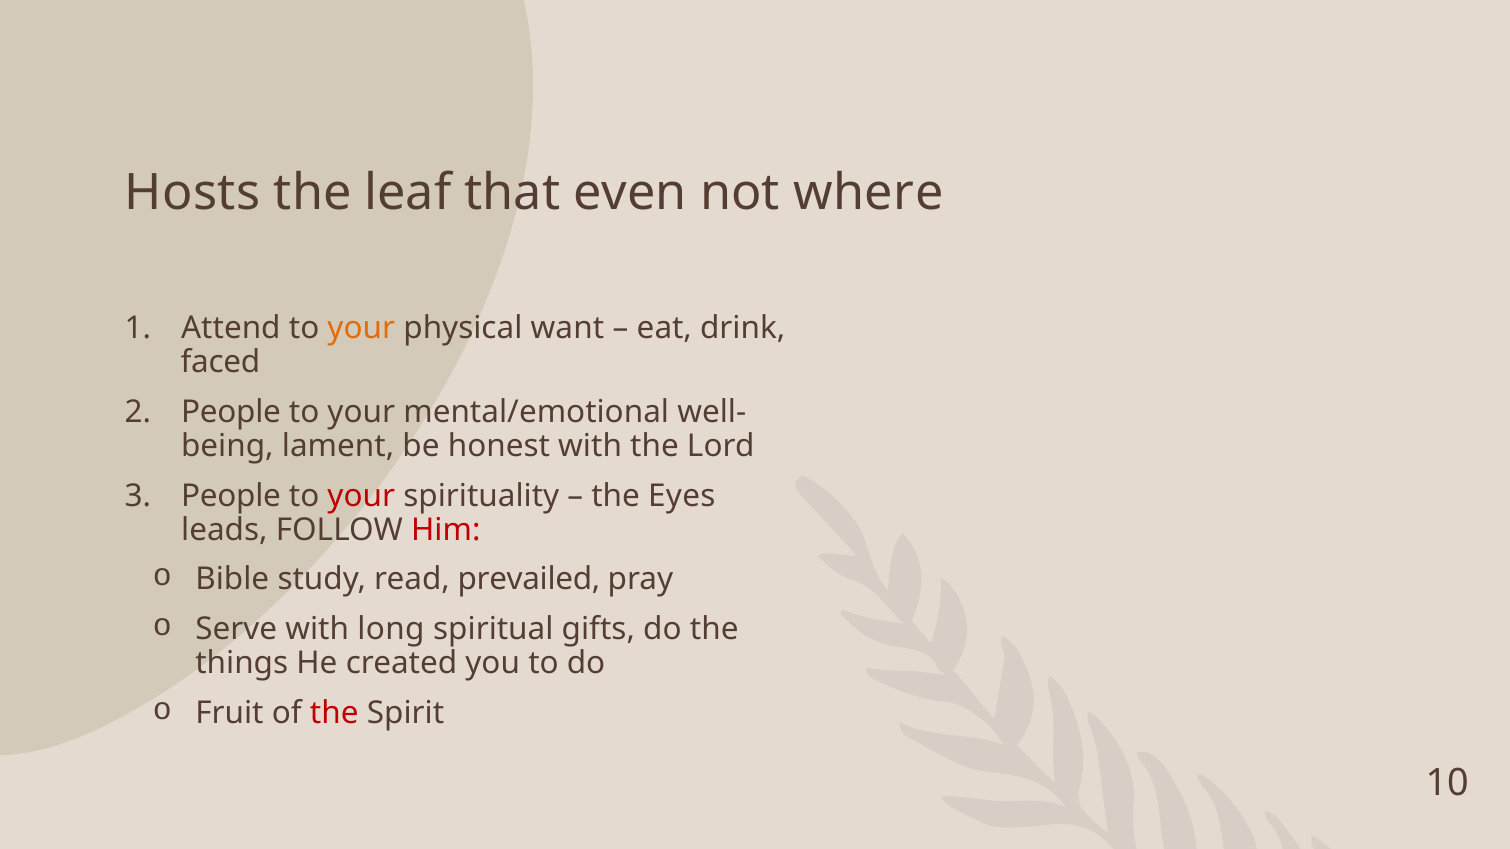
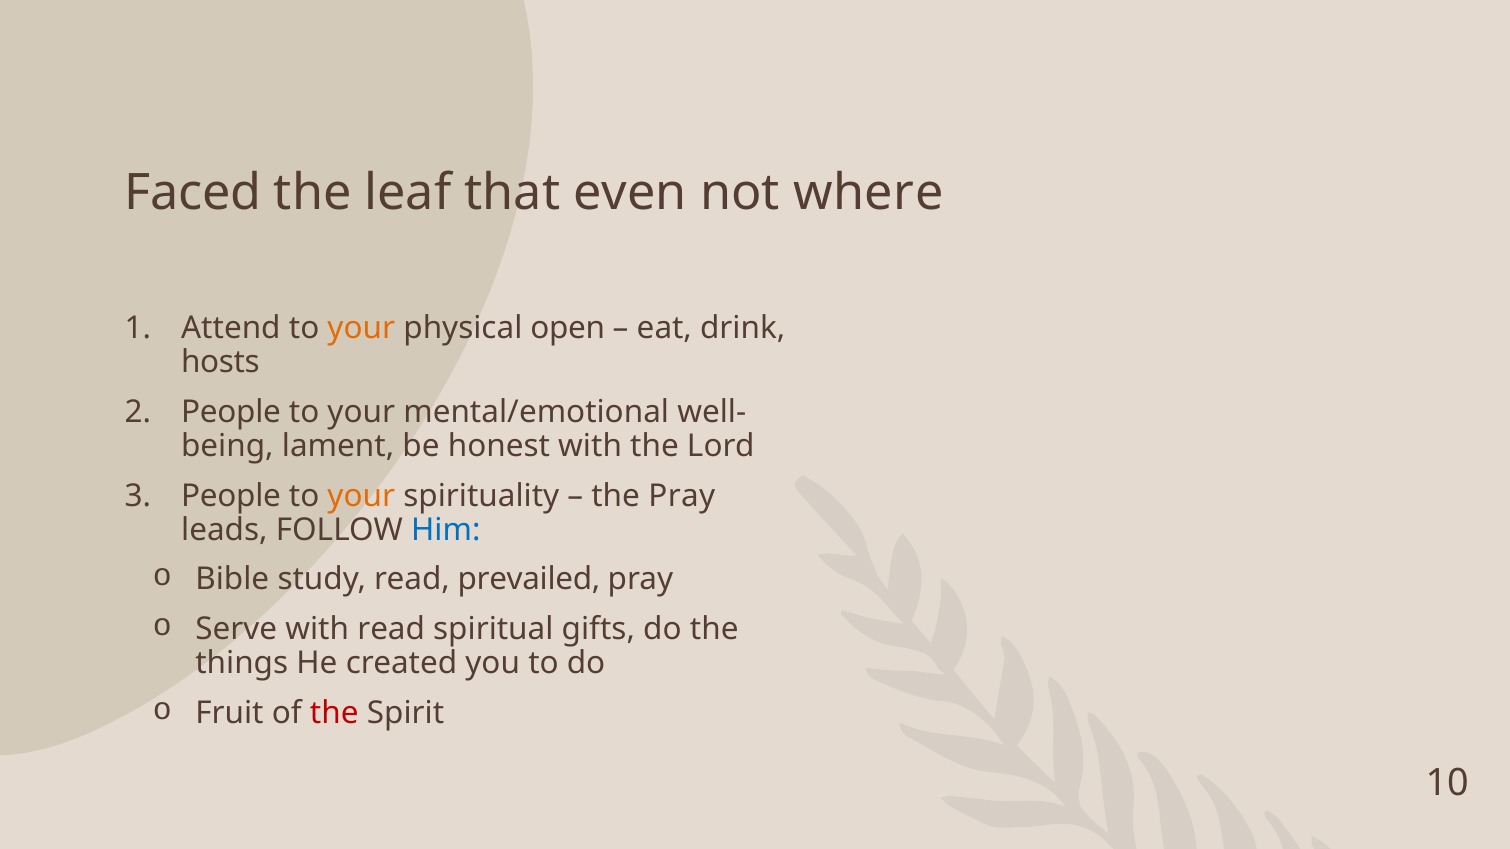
Hosts: Hosts -> Faced
want: want -> open
faced: faced -> hosts
your at (361, 496) colour: red -> orange
the Eyes: Eyes -> Pray
Him colour: red -> blue
with long: long -> read
